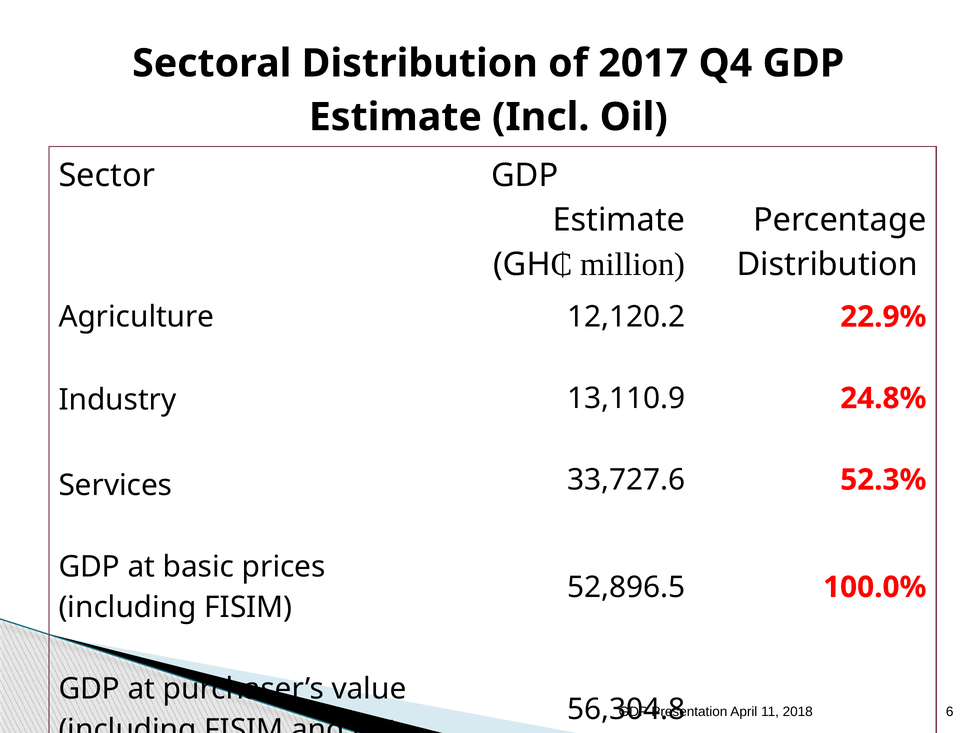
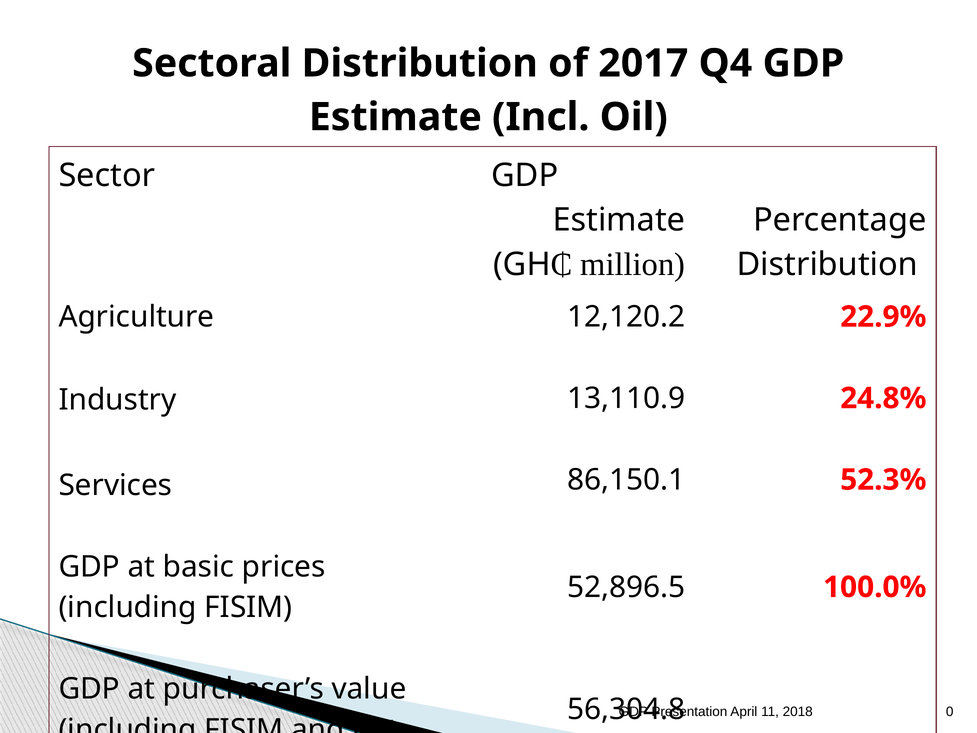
33,727.6: 33,727.6 -> 86,150.1
6: 6 -> 0
